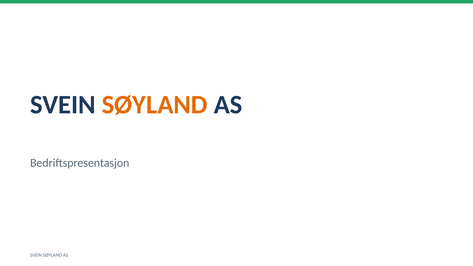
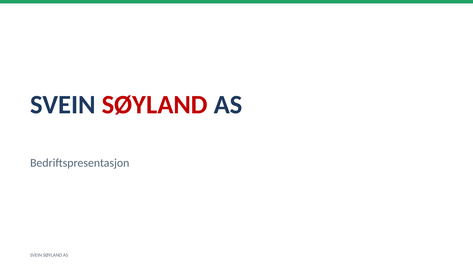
SØYLAND at (155, 105) colour: orange -> red
